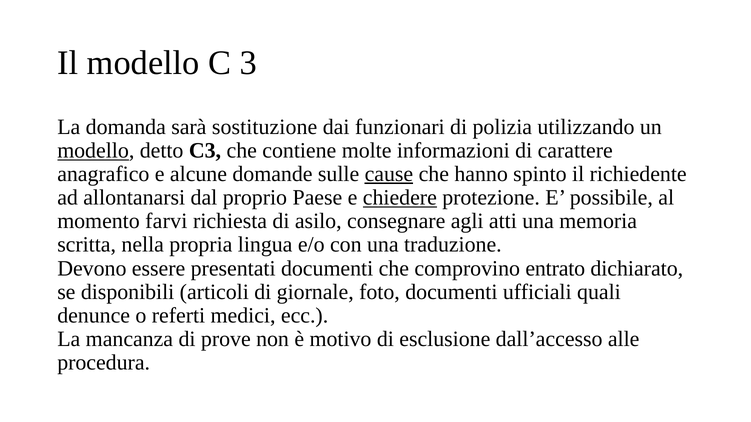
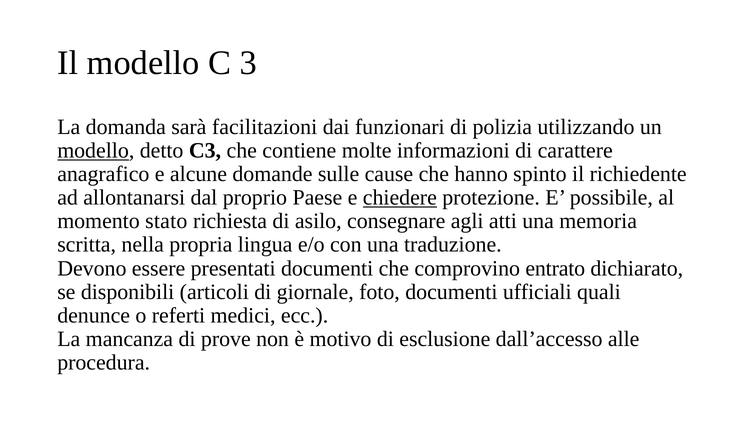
sostituzione: sostituzione -> facilitazioni
cause underline: present -> none
farvi: farvi -> stato
